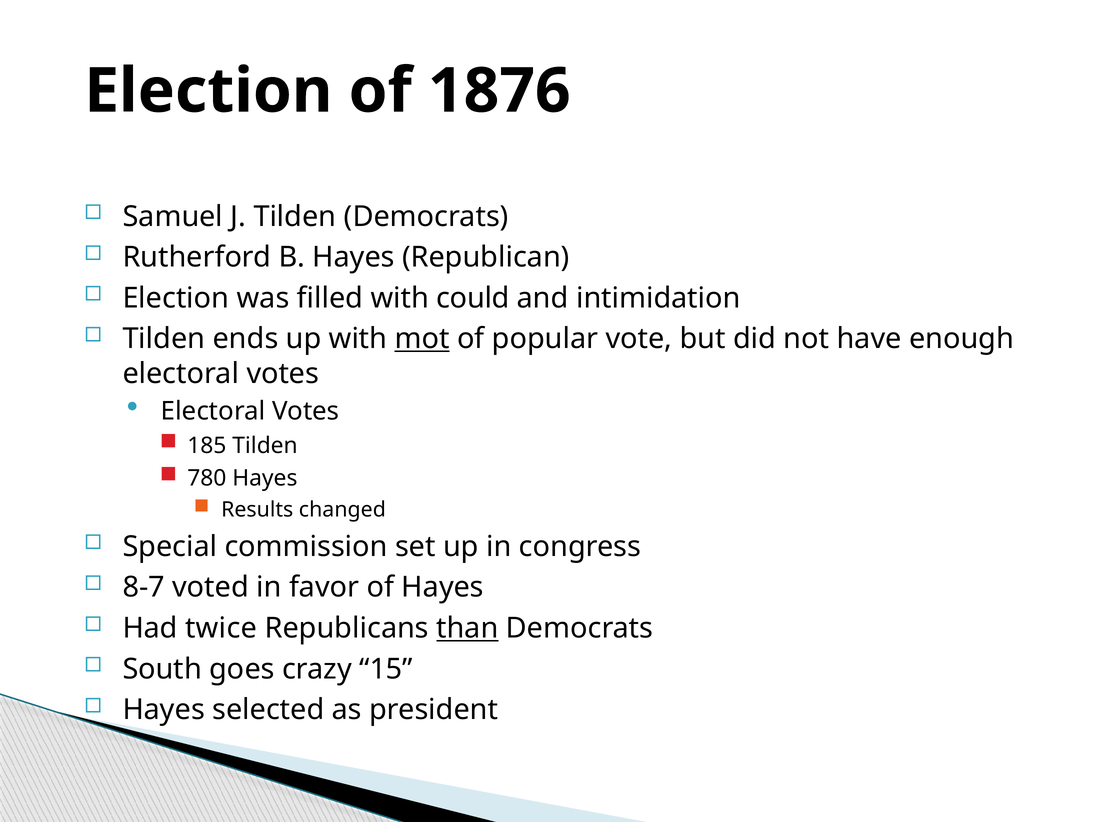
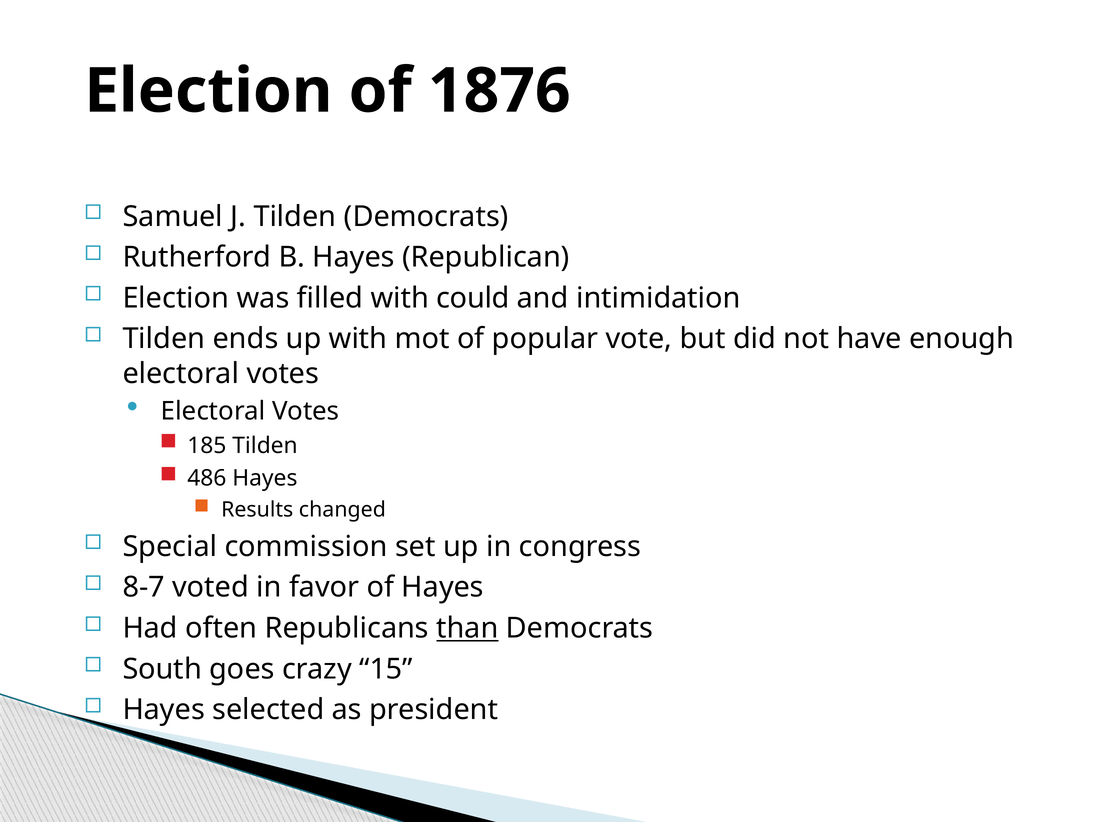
mot underline: present -> none
780: 780 -> 486
twice: twice -> often
